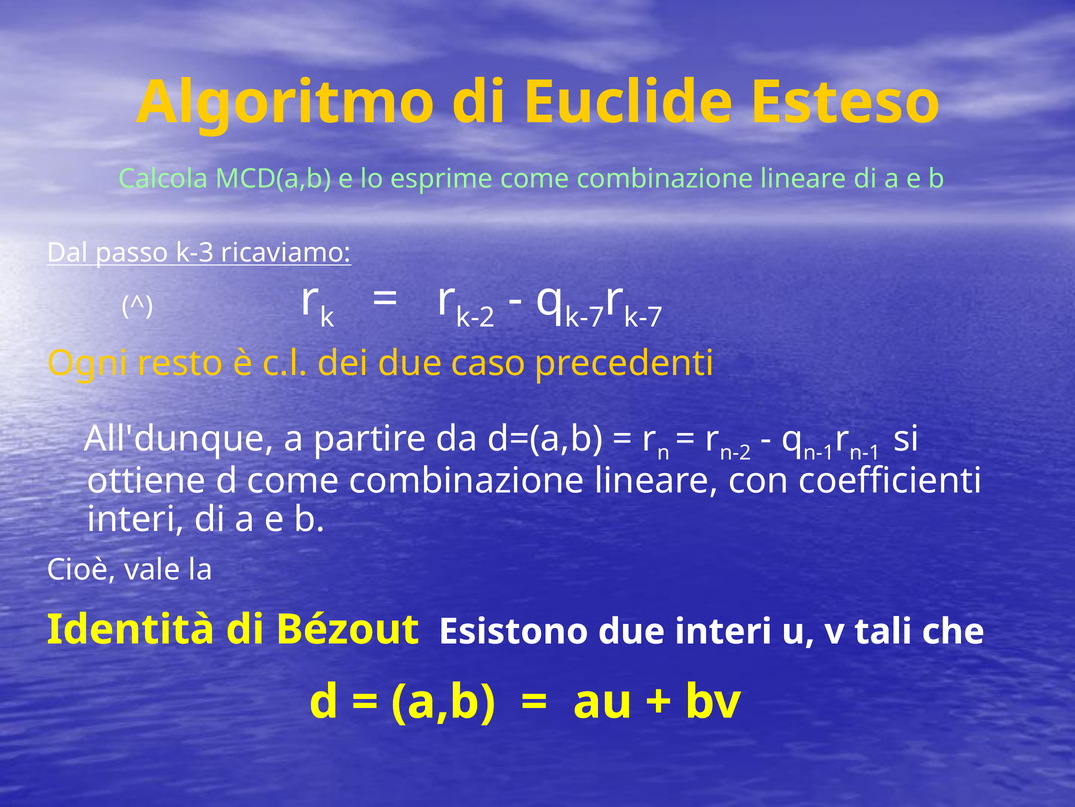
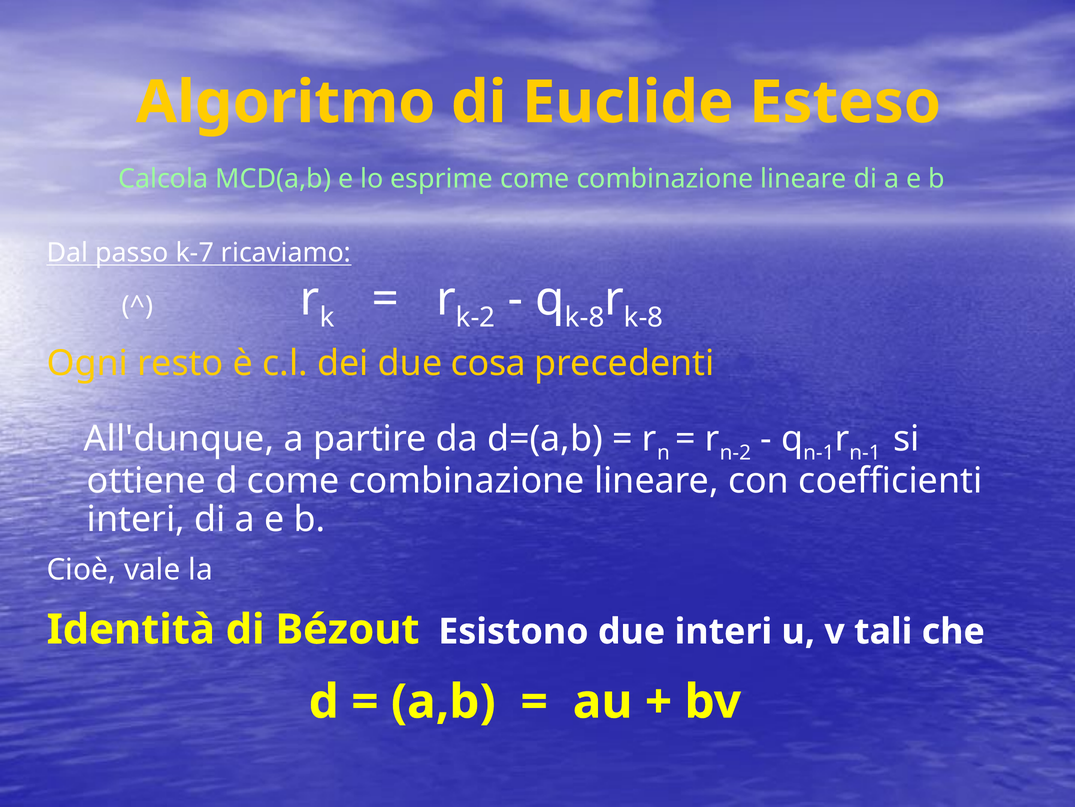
k-3: k-3 -> k-7
k-7 at (585, 317): k-7 -> k-8
k-7 at (644, 317): k-7 -> k-8
caso: caso -> cosa
